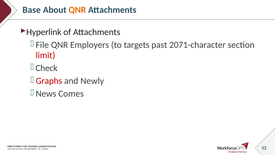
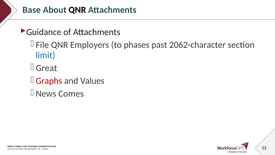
QNR at (77, 10) colour: orange -> black
Hyperlink: Hyperlink -> Guidance
targets: targets -> phases
2071-character: 2071-character -> 2062-character
limit colour: red -> blue
Check: Check -> Great
Newly: Newly -> Values
